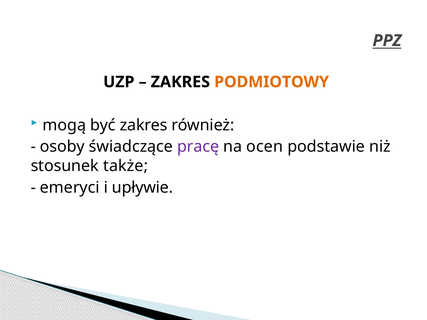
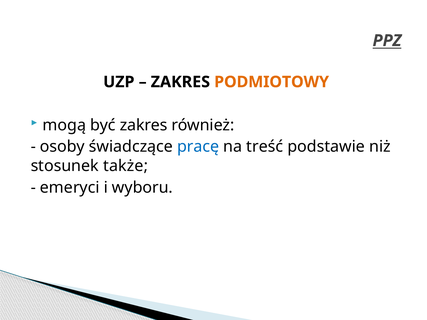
pracę colour: purple -> blue
ocen: ocen -> treść
upływie: upływie -> wyboru
